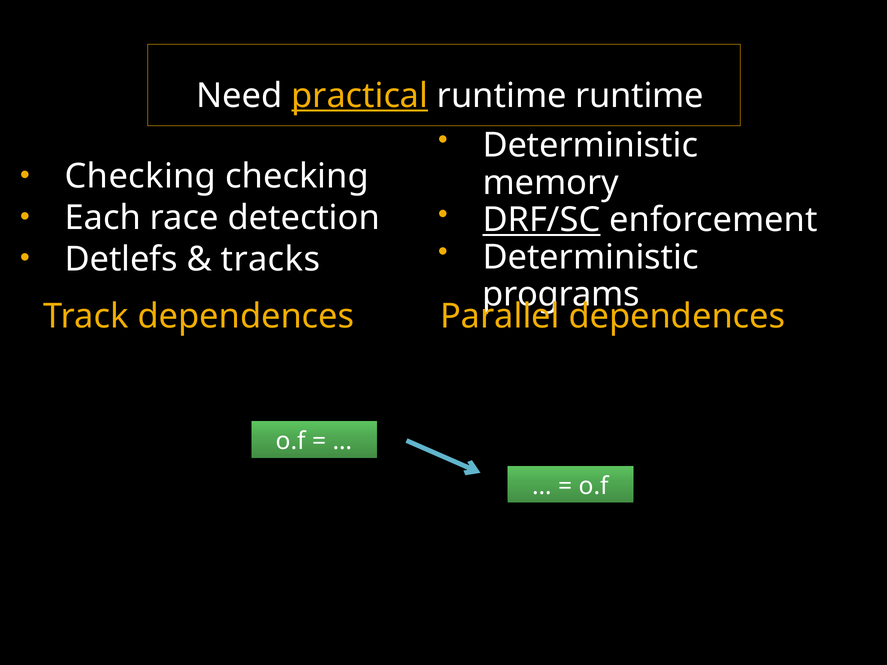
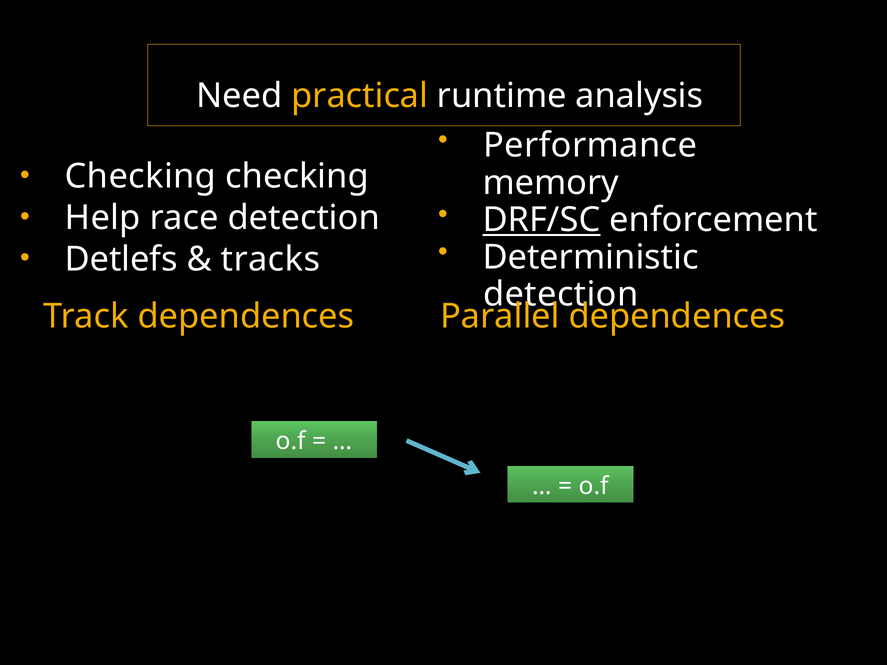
practical underline: present -> none
runtime runtime: runtime -> analysis
Deterministic at (590, 146): Deterministic -> Performance
Each: Each -> Help
programs at (561, 295): programs -> detection
